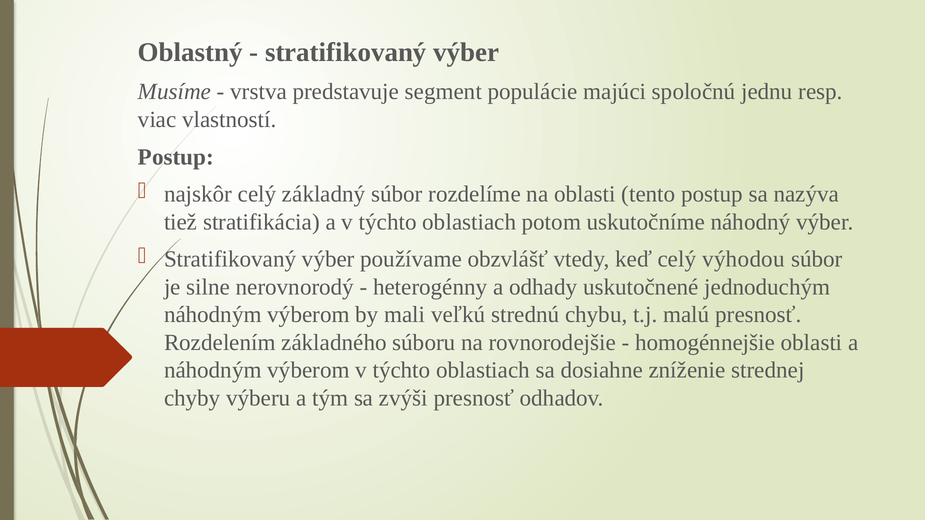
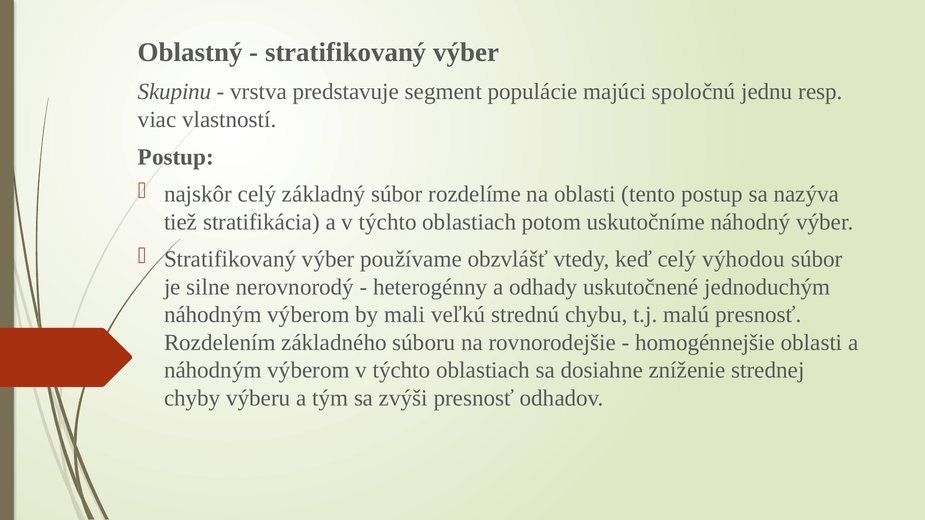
Musíme: Musíme -> Skupinu
